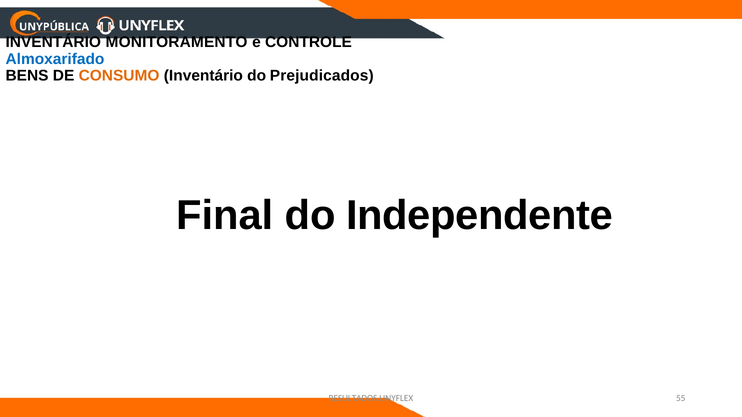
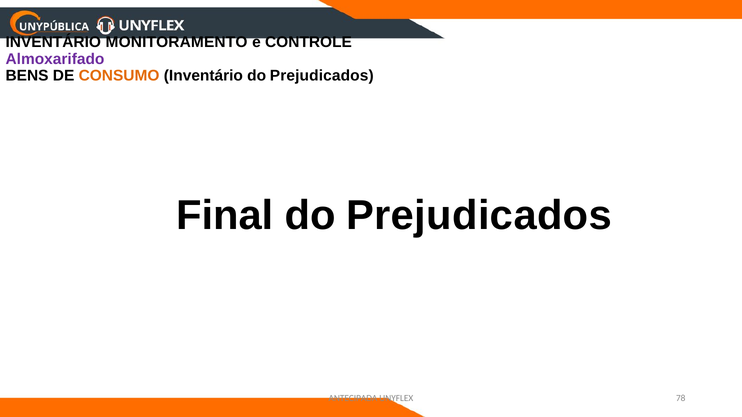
Almoxarifado colour: blue -> purple
Final do Independente: Independente -> Prejudicados
RESULTADOS: RESULTADOS -> ANTECIPADA
55: 55 -> 78
